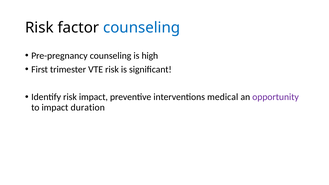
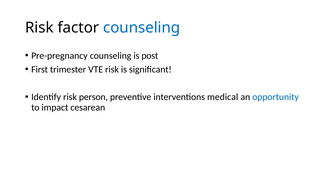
high: high -> post
risk impact: impact -> person
opportunity colour: purple -> blue
duration: duration -> cesarean
